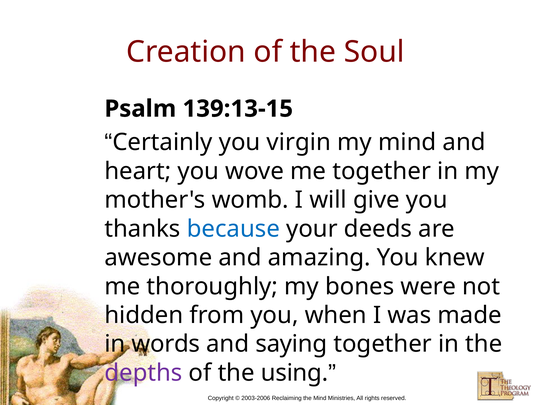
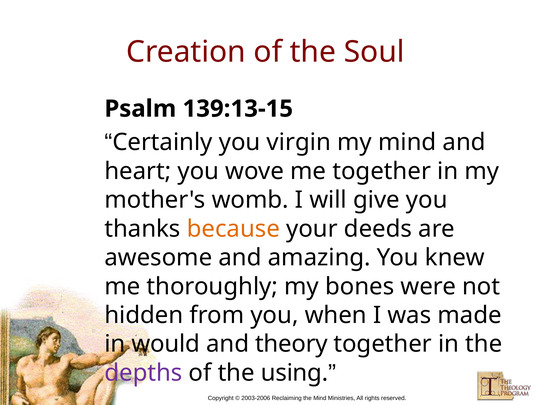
because colour: blue -> orange
words: words -> would
saying: saying -> theory
